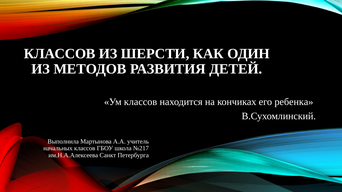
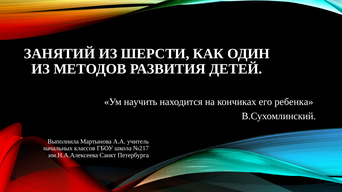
КЛАССОВ at (60, 54): КЛАССОВ -> ЗАНЯТИЙ
Ум классов: классов -> научить
